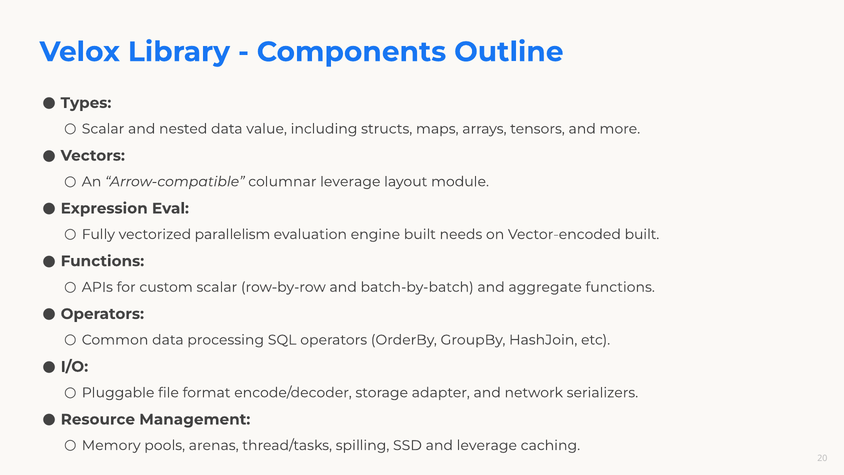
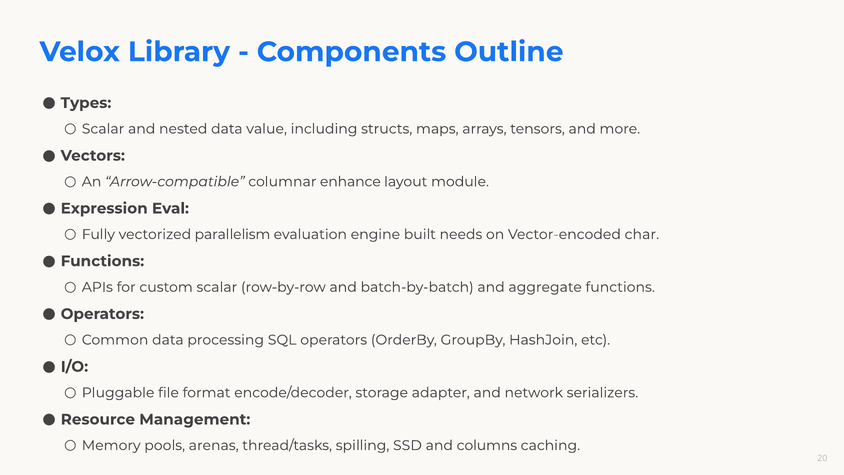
columnar leverage: leverage -> enhance
Vector-encoded built: built -> char
and leverage: leverage -> columns
